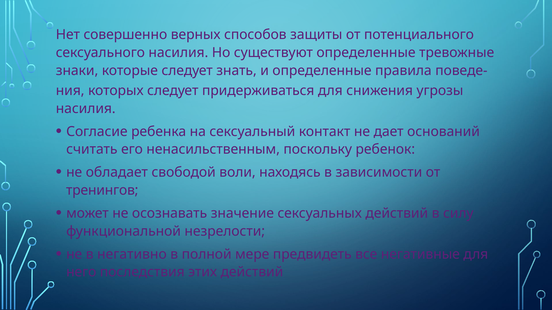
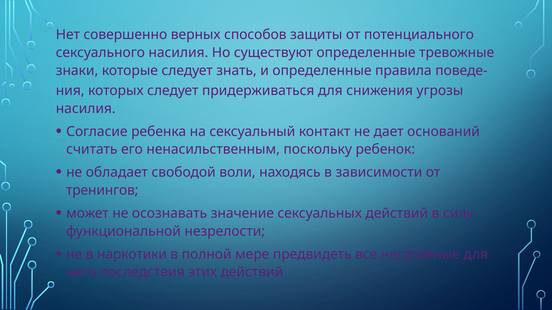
негативно: негативно -> наркотики
